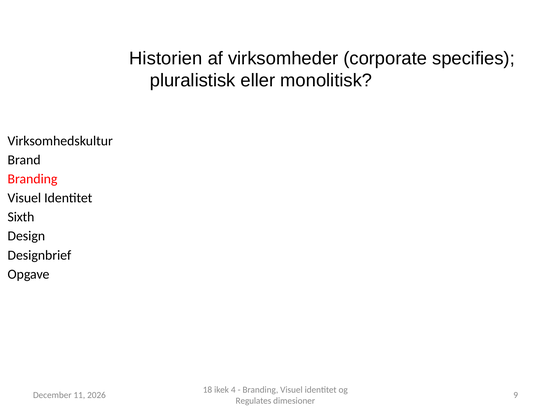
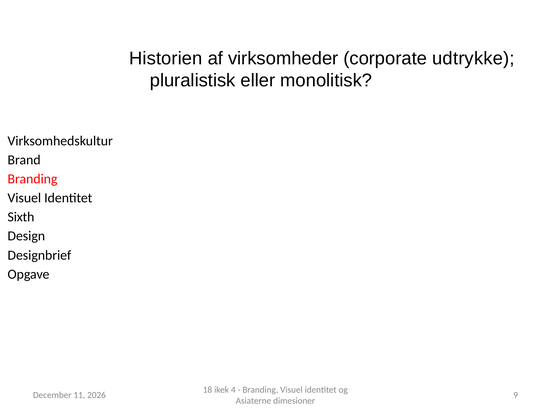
specifies: specifies -> udtrykke
Regulates: Regulates -> Asiaterne
